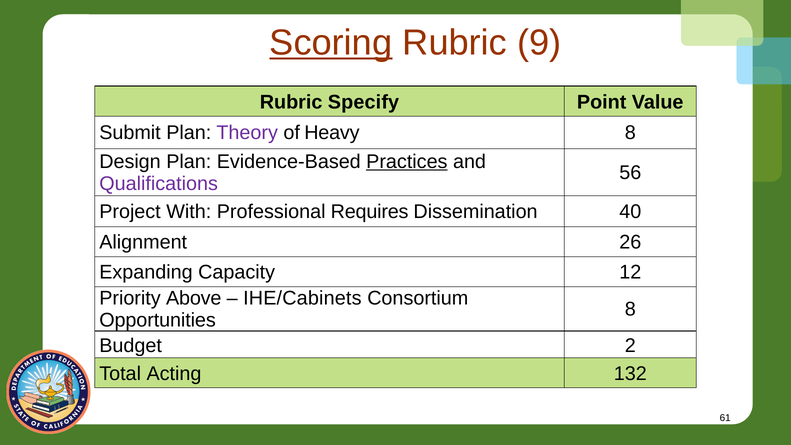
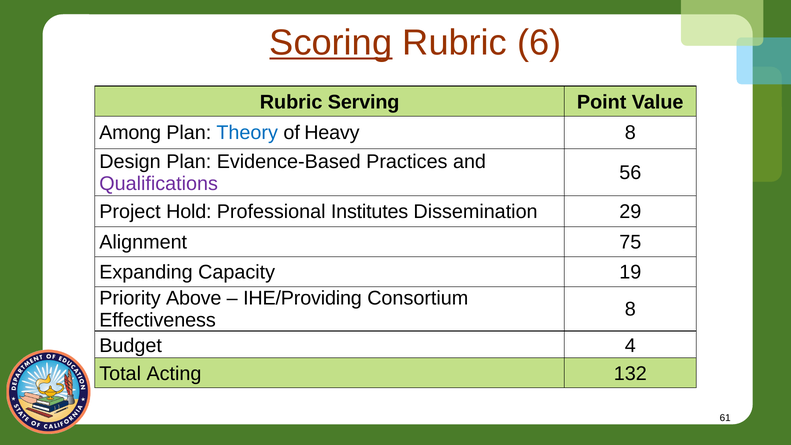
9: 9 -> 6
Specify: Specify -> Serving
Submit: Submit -> Among
Theory colour: purple -> blue
Practices underline: present -> none
With: With -> Hold
Requires: Requires -> Institutes
40: 40 -> 29
26: 26 -> 75
12: 12 -> 19
IHE/Cabinets: IHE/Cabinets -> IHE/Providing
Opportunities: Opportunities -> Effectiveness
2: 2 -> 4
